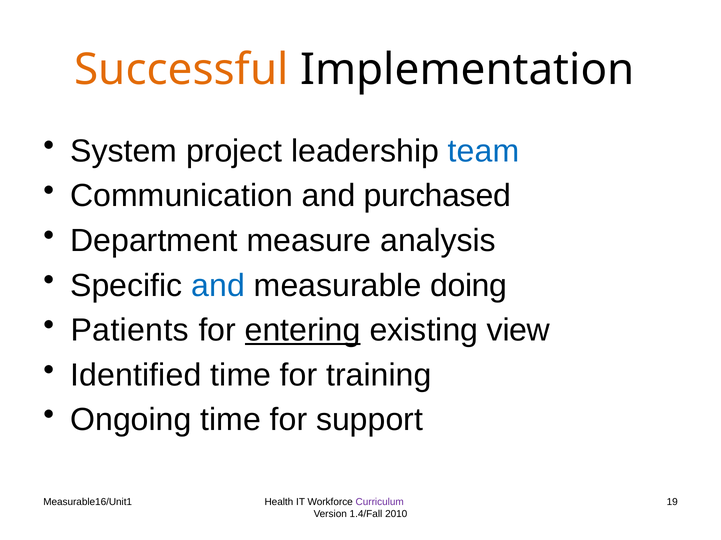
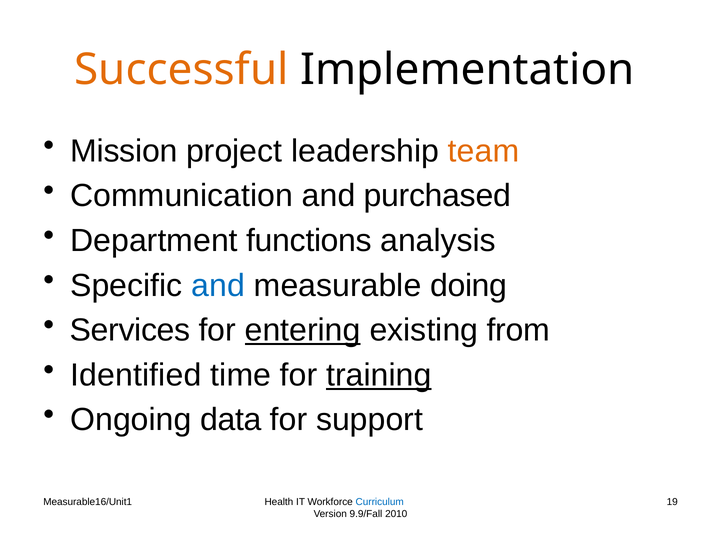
System: System -> Mission
team colour: blue -> orange
measure: measure -> functions
Patients: Patients -> Services
view: view -> from
training underline: none -> present
Ongoing time: time -> data
Curriculum colour: purple -> blue
1.4/Fall: 1.4/Fall -> 9.9/Fall
